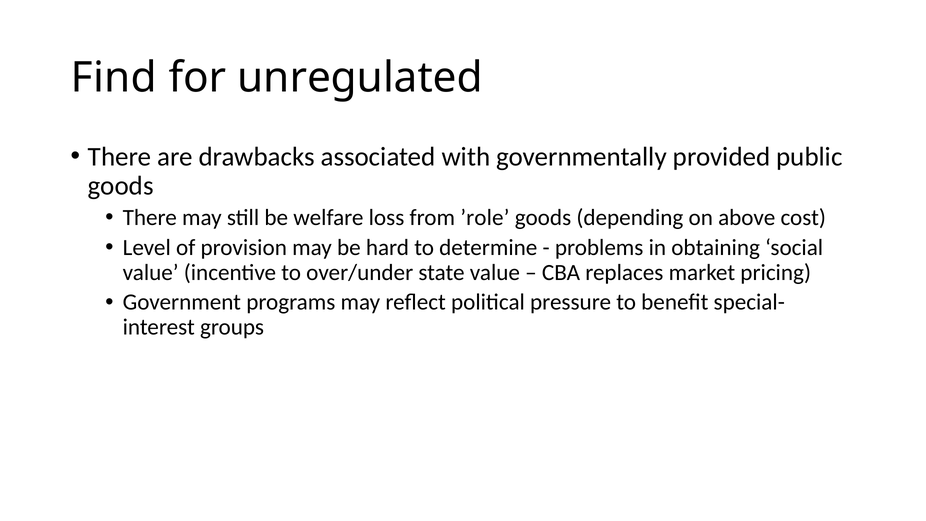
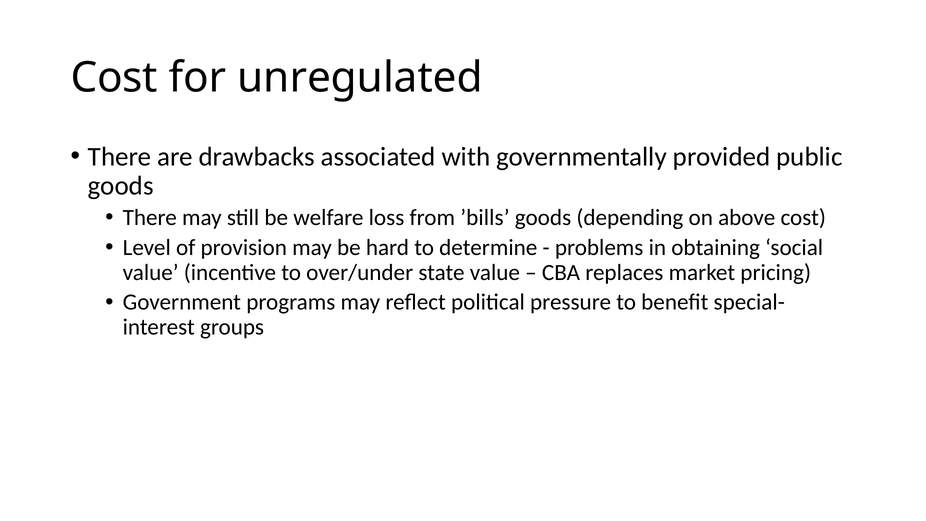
Find at (114, 78): Find -> Cost
’role: ’role -> ’bills
